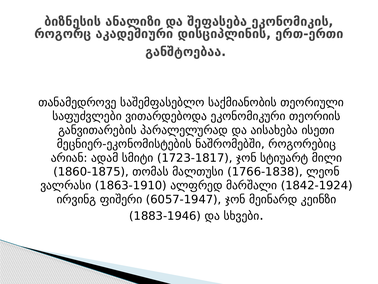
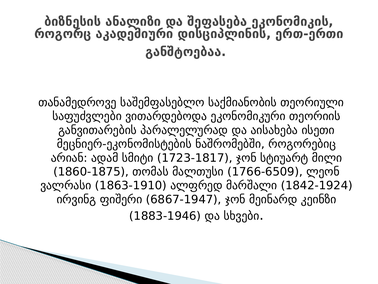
1766-1838: 1766-1838 -> 1766-6509
6057-1947: 6057-1947 -> 6867-1947
